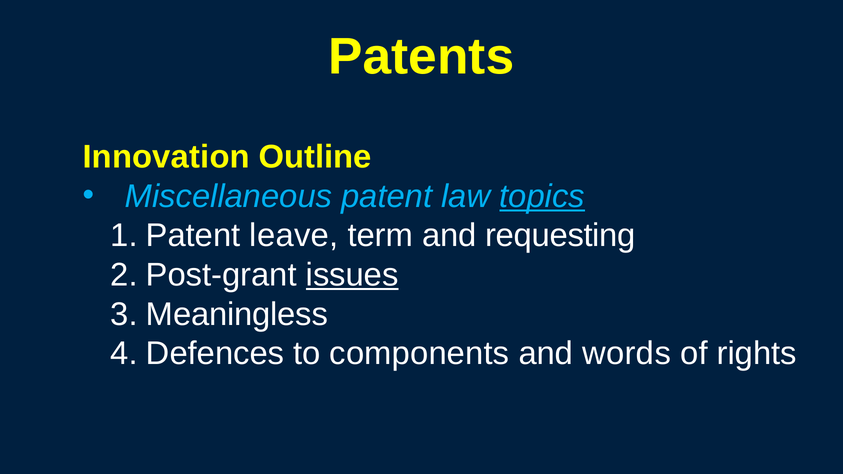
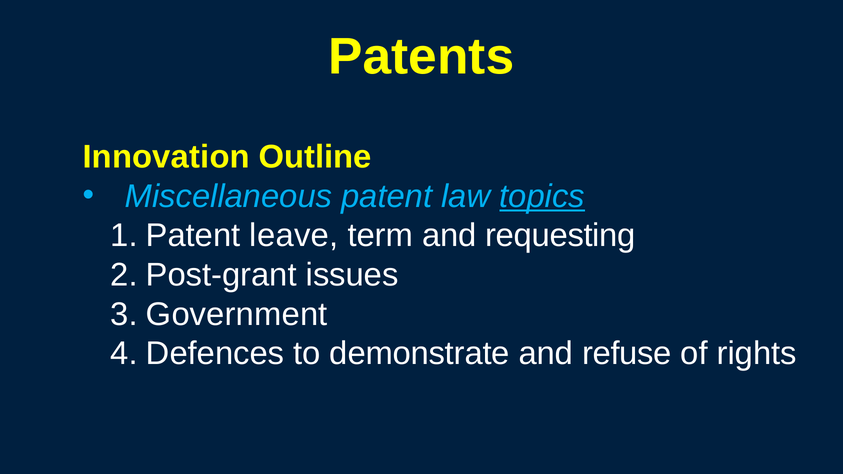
issues underline: present -> none
Meaningless: Meaningless -> Government
components: components -> demonstrate
words: words -> refuse
